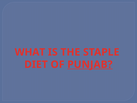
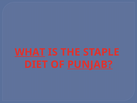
WHAT underline: none -> present
